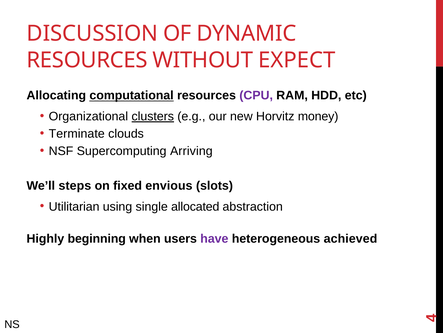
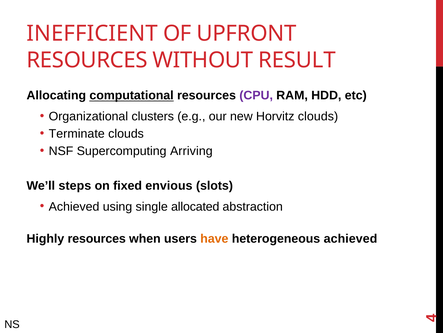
DISCUSSION: DISCUSSION -> INEFFICIENT
DYNAMIC: DYNAMIC -> UPFRONT
EXPECT: EXPECT -> RESULT
clusters underline: present -> none
Horvitz money: money -> clouds
Utilitarian at (74, 206): Utilitarian -> Achieved
Highly beginning: beginning -> resources
have colour: purple -> orange
